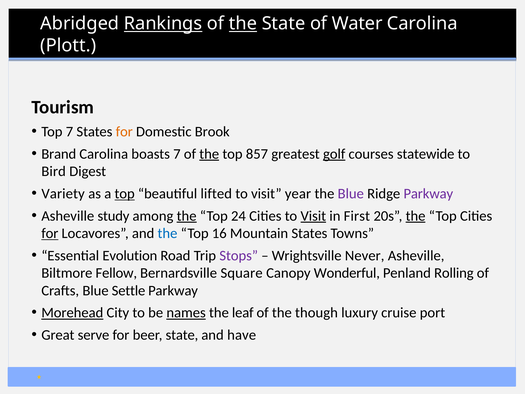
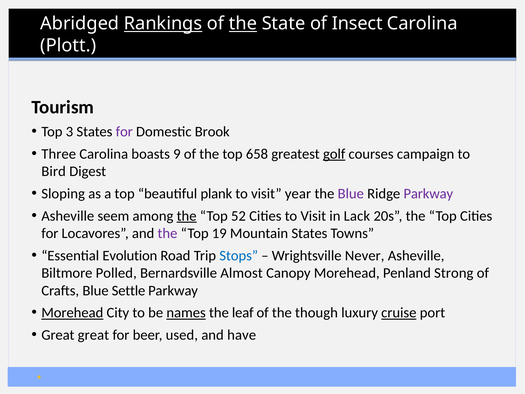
Water: Water -> Insect
Top 7: 7 -> 3
for at (124, 132) colour: orange -> purple
Brand: Brand -> Three
boasts 7: 7 -> 9
the at (209, 154) underline: present -> none
857: 857 -> 658
statewide: statewide -> campaign
Variety: Variety -> Sloping
top at (125, 194) underline: present -> none
lifted: lifted -> plank
study: study -> seem
24: 24 -> 52
Visit at (313, 216) underline: present -> none
First: First -> Lack
the at (416, 216) underline: present -> none
for at (50, 233) underline: present -> none
the at (167, 233) colour: blue -> purple
16: 16 -> 19
Stops colour: purple -> blue
Fellow: Fellow -> Polled
Square: Square -> Almost
Canopy Wonderful: Wonderful -> Morehead
Rolling: Rolling -> Strong
cruise underline: none -> present
Great serve: serve -> great
beer state: state -> used
